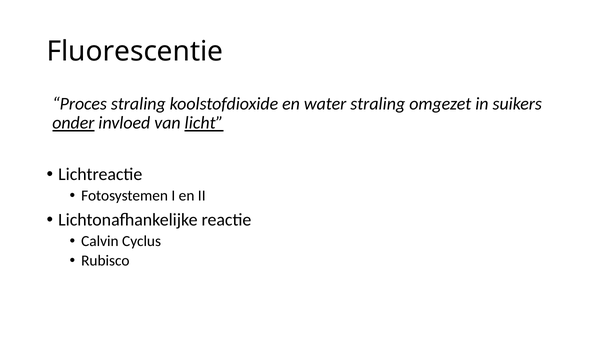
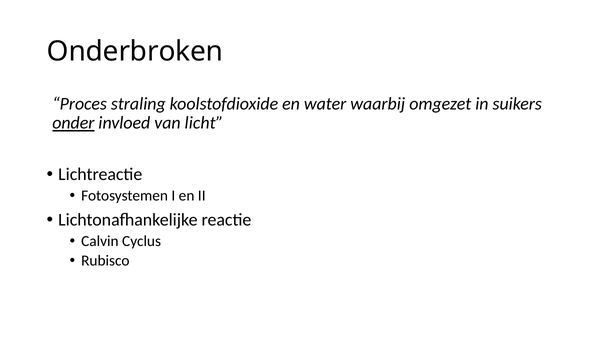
Fluorescentie: Fluorescentie -> Onderbroken
water straling: straling -> waarbij
licht underline: present -> none
